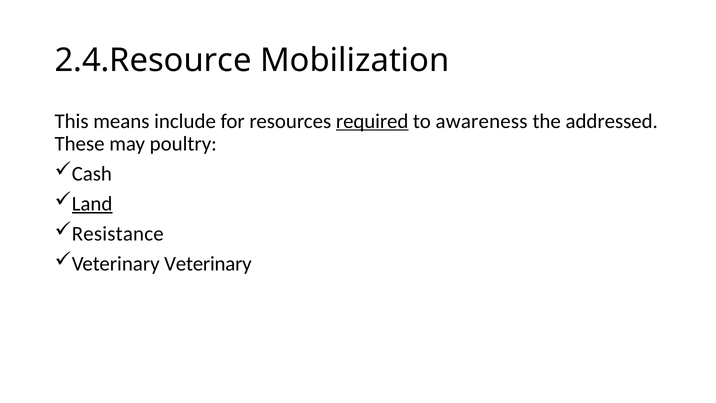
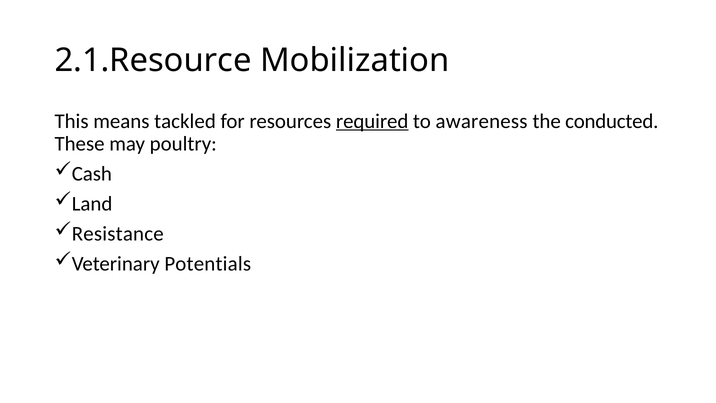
2.4.Resource: 2.4.Resource -> 2.1.Resource
include: include -> tackled
addressed: addressed -> conducted
Land underline: present -> none
Veterinary Veterinary: Veterinary -> Potentials
